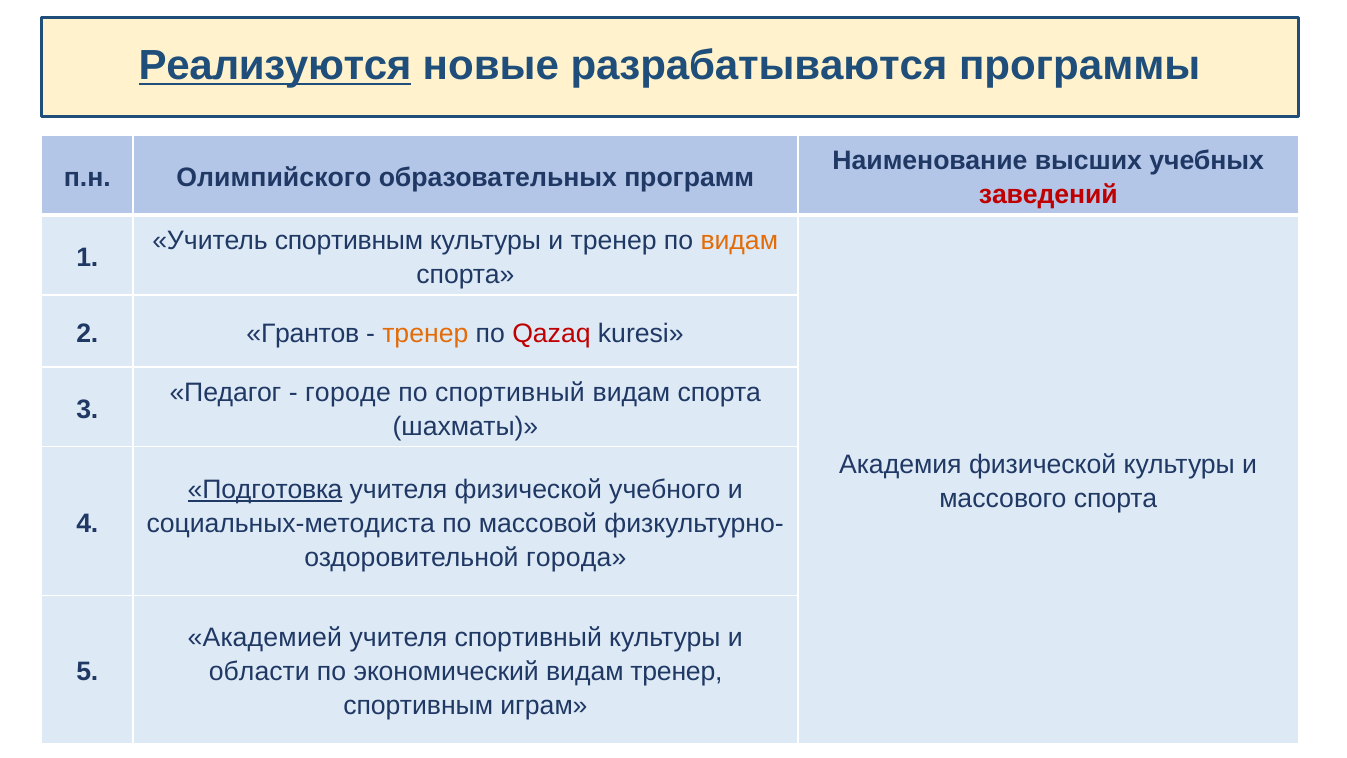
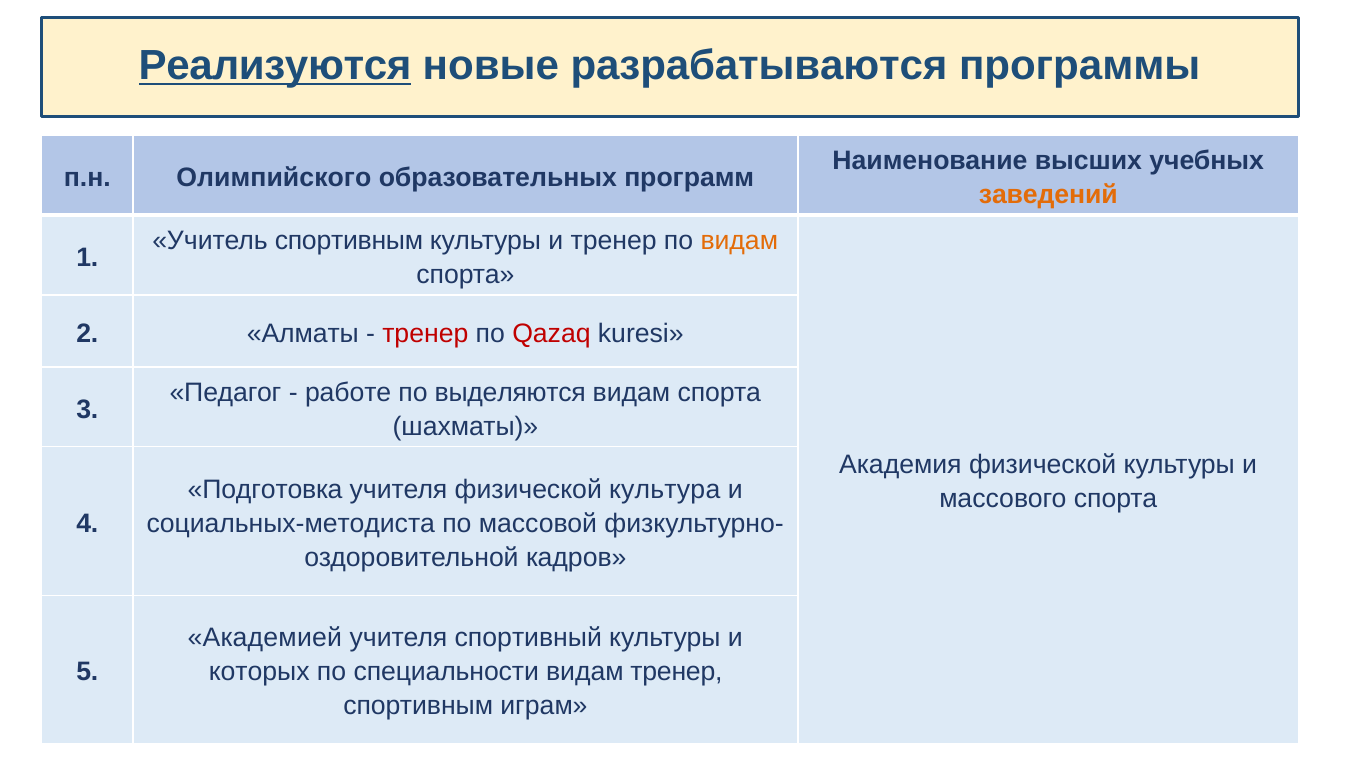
заведений colour: red -> orange
Грантов: Грантов -> Алматы
тренер at (425, 333) colour: orange -> red
городе: городе -> работе
по спортивный: спортивный -> выделяются
Подготовка underline: present -> none
учебного: учебного -> культура
города: города -> кадров
области: области -> которых
экономический: экономический -> специальности
